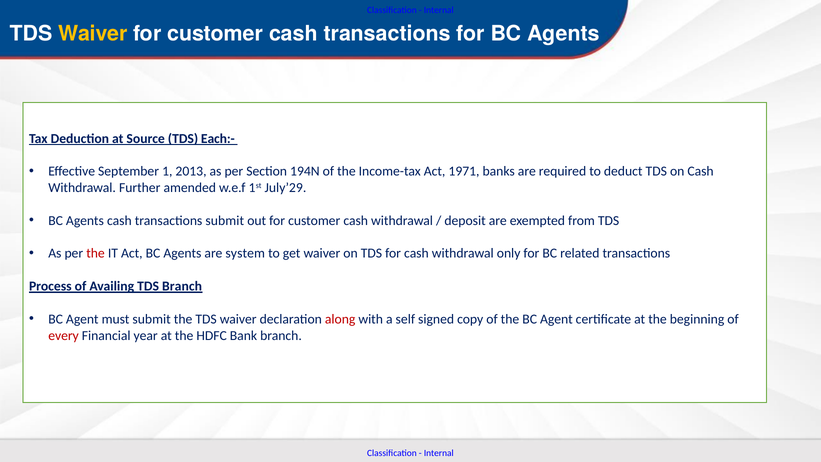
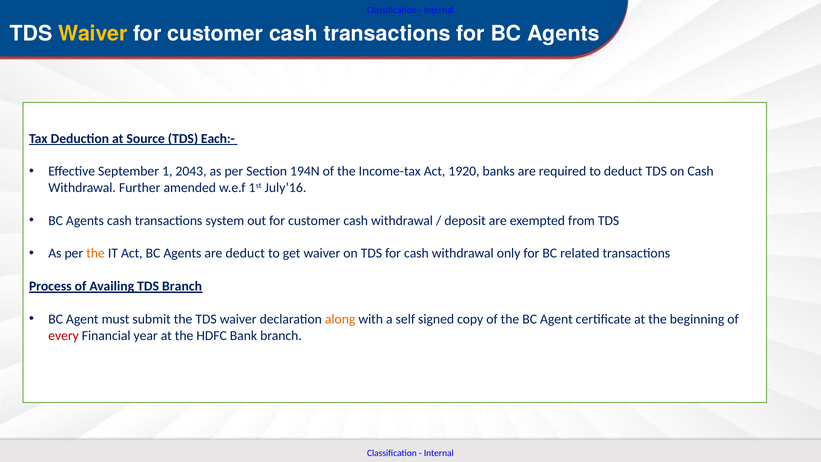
2013: 2013 -> 2043
1971: 1971 -> 1920
July’29: July’29 -> July’16
transactions submit: submit -> system
the at (96, 253) colour: red -> orange
are system: system -> deduct
along colour: red -> orange
